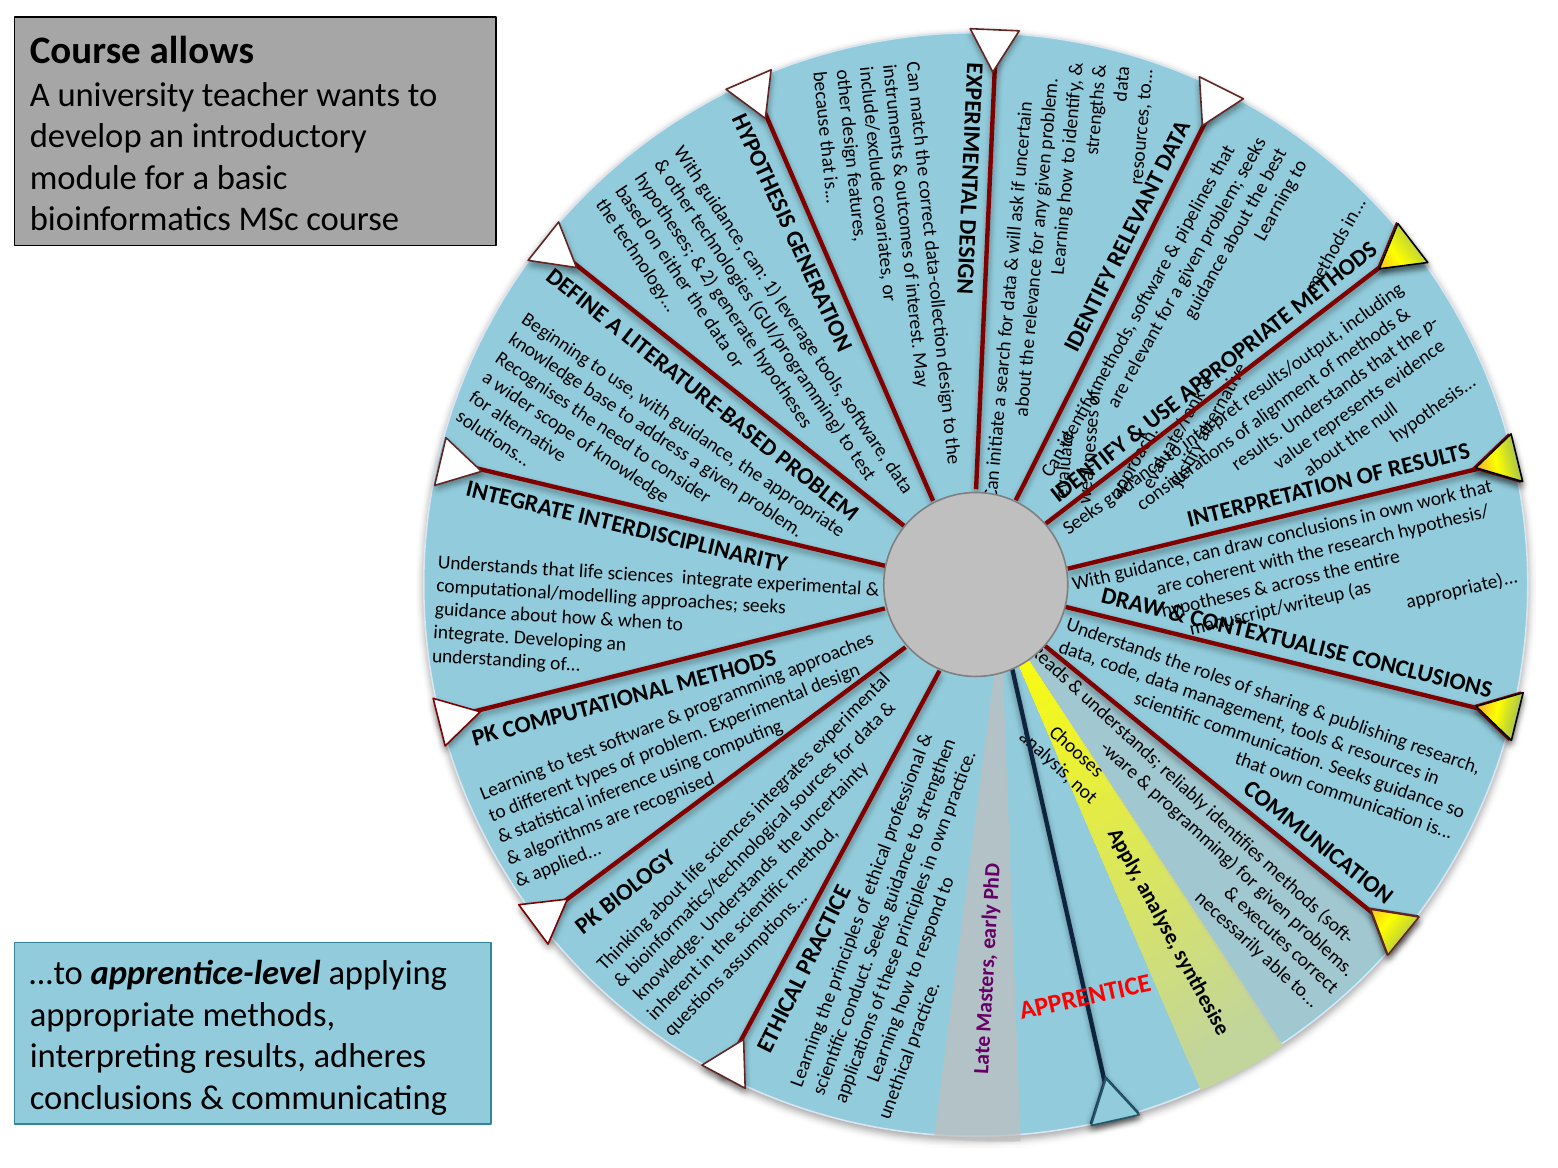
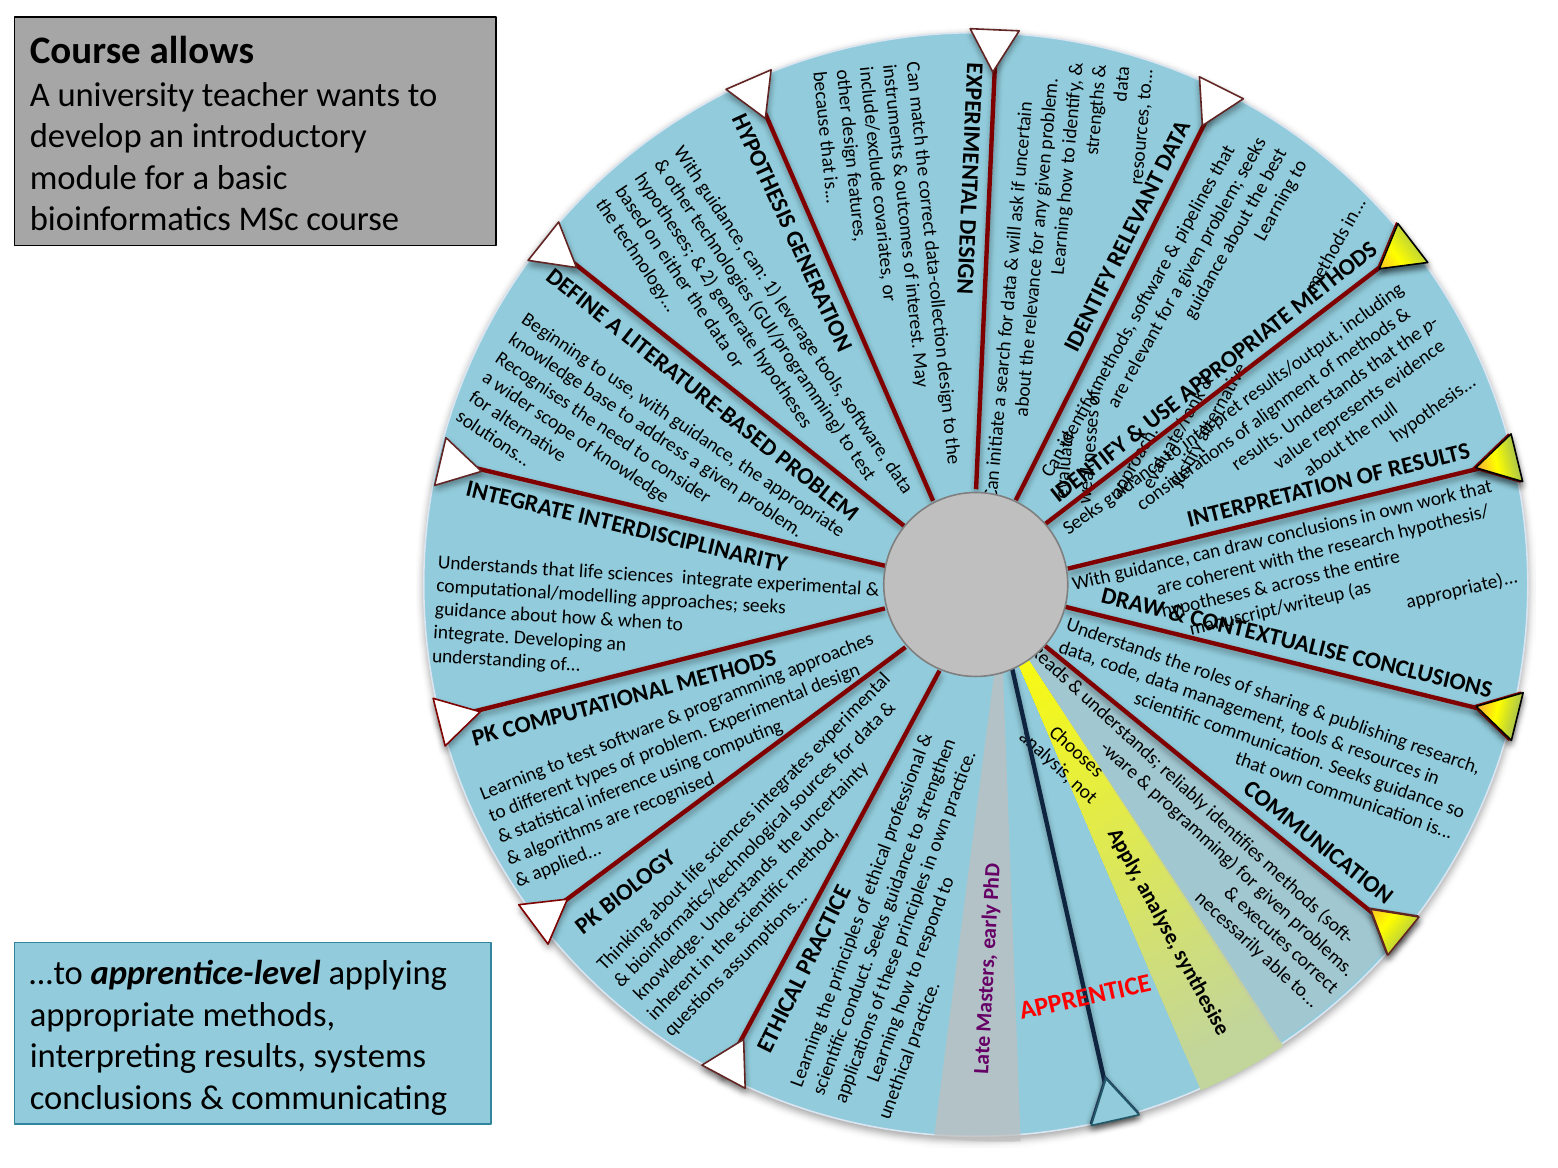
adheres: adheres -> systems
